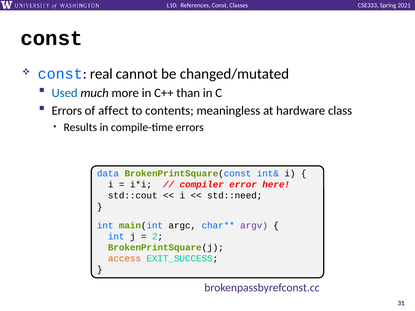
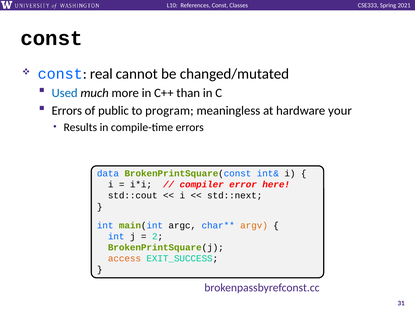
affect: affect -> public
contents: contents -> program
class: class -> your
std::need: std::need -> std::next
argv colour: purple -> orange
